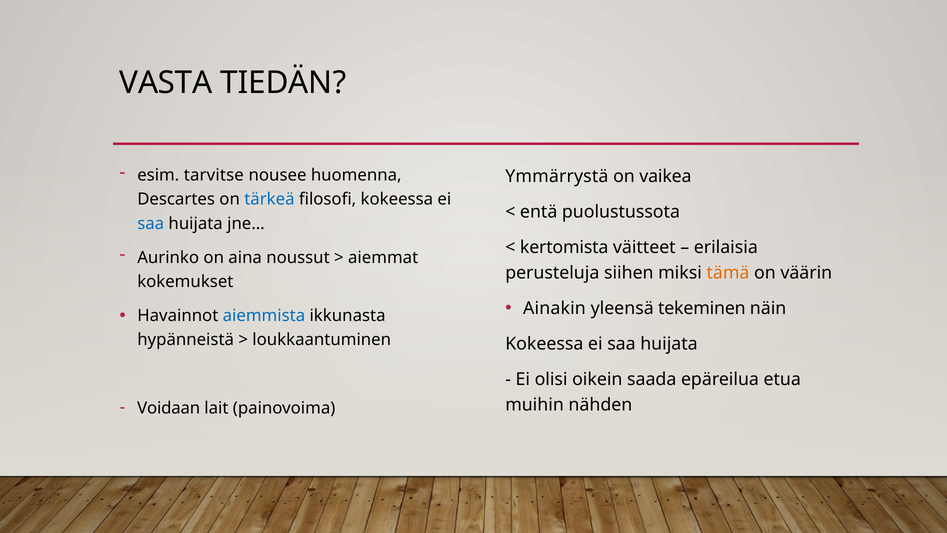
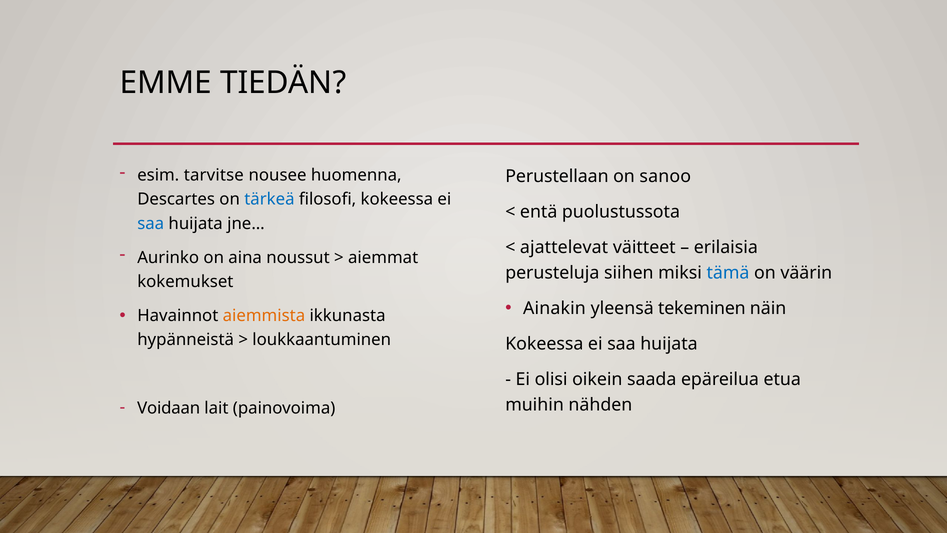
VASTA: VASTA -> EMME
Ymmärrystä: Ymmärrystä -> Perustellaan
vaikea: vaikea -> sanoo
kertomista: kertomista -> ajattelevat
tämä colour: orange -> blue
aiemmista colour: blue -> orange
